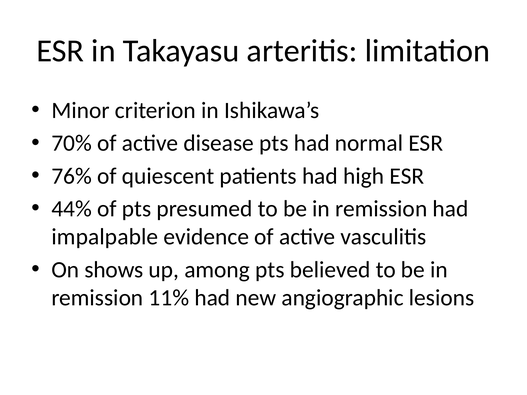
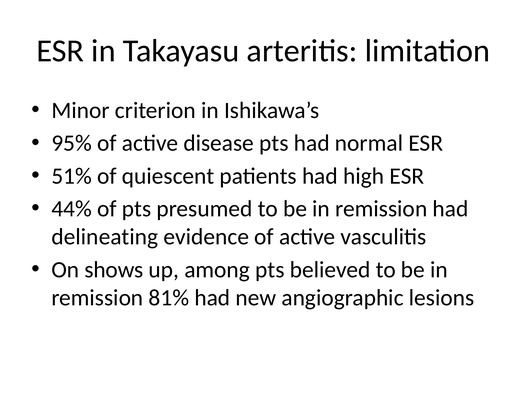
70%: 70% -> 95%
76%: 76% -> 51%
impalpable: impalpable -> delineating
11%: 11% -> 81%
